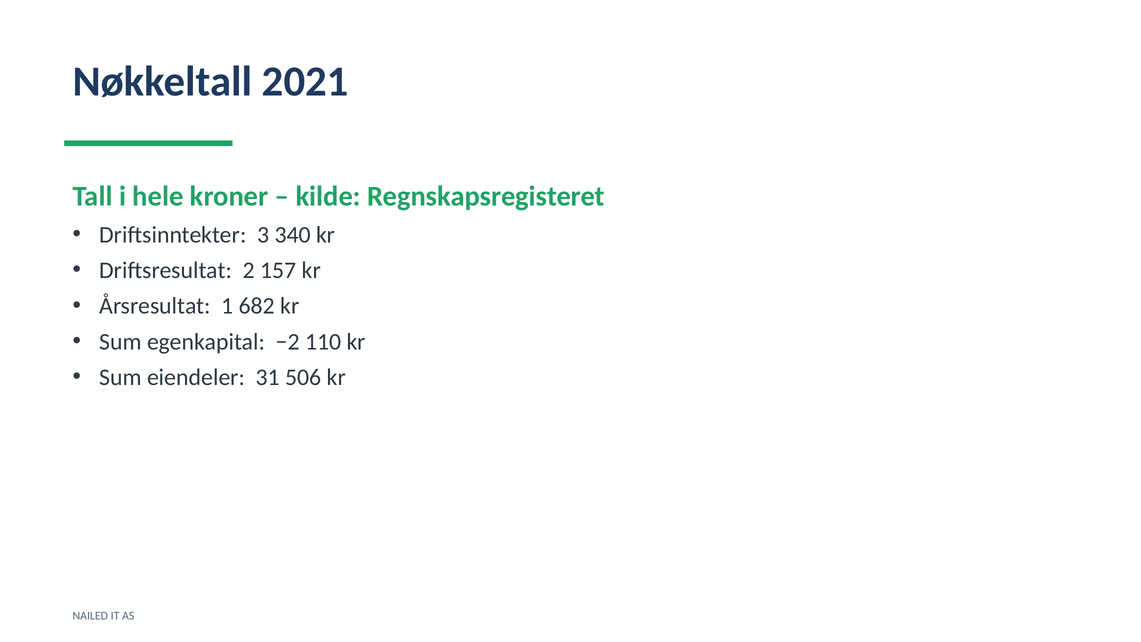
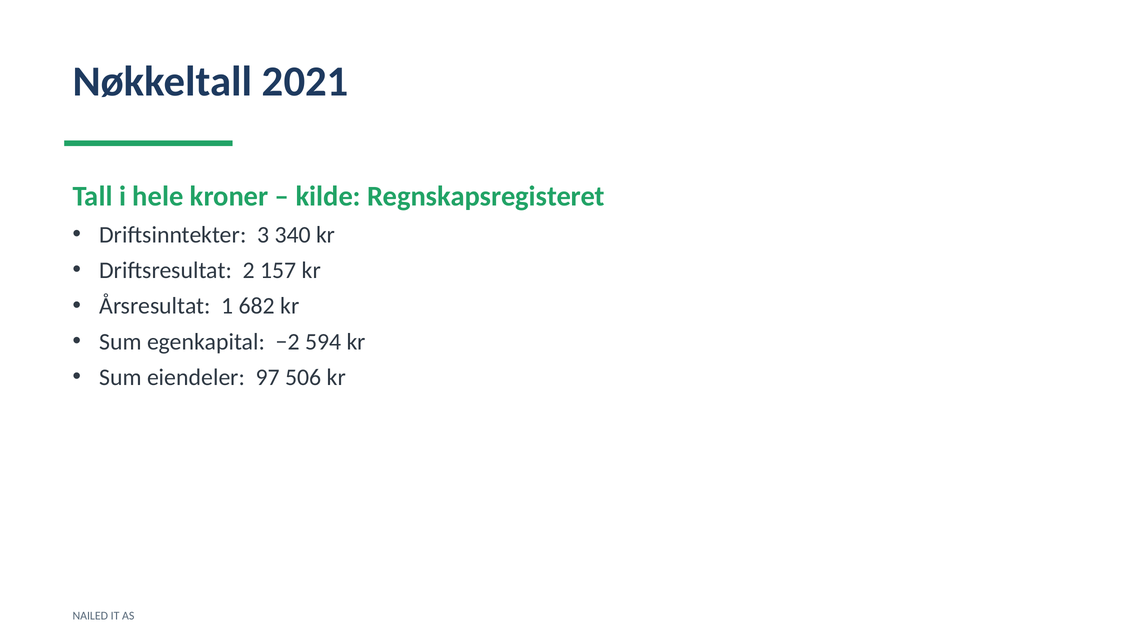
110: 110 -> 594
31: 31 -> 97
